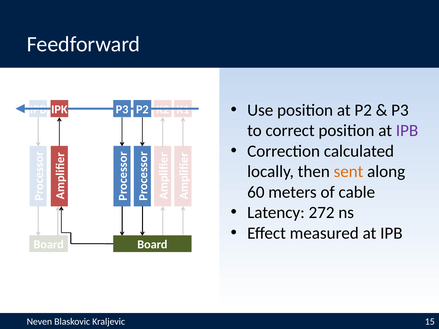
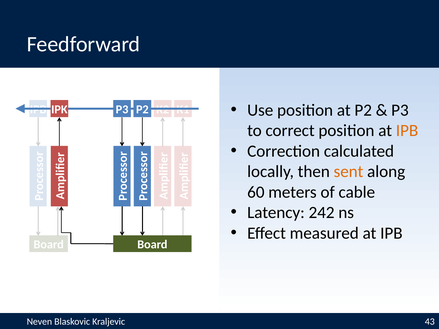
IPB at (407, 131) colour: purple -> orange
272: 272 -> 242
15: 15 -> 43
